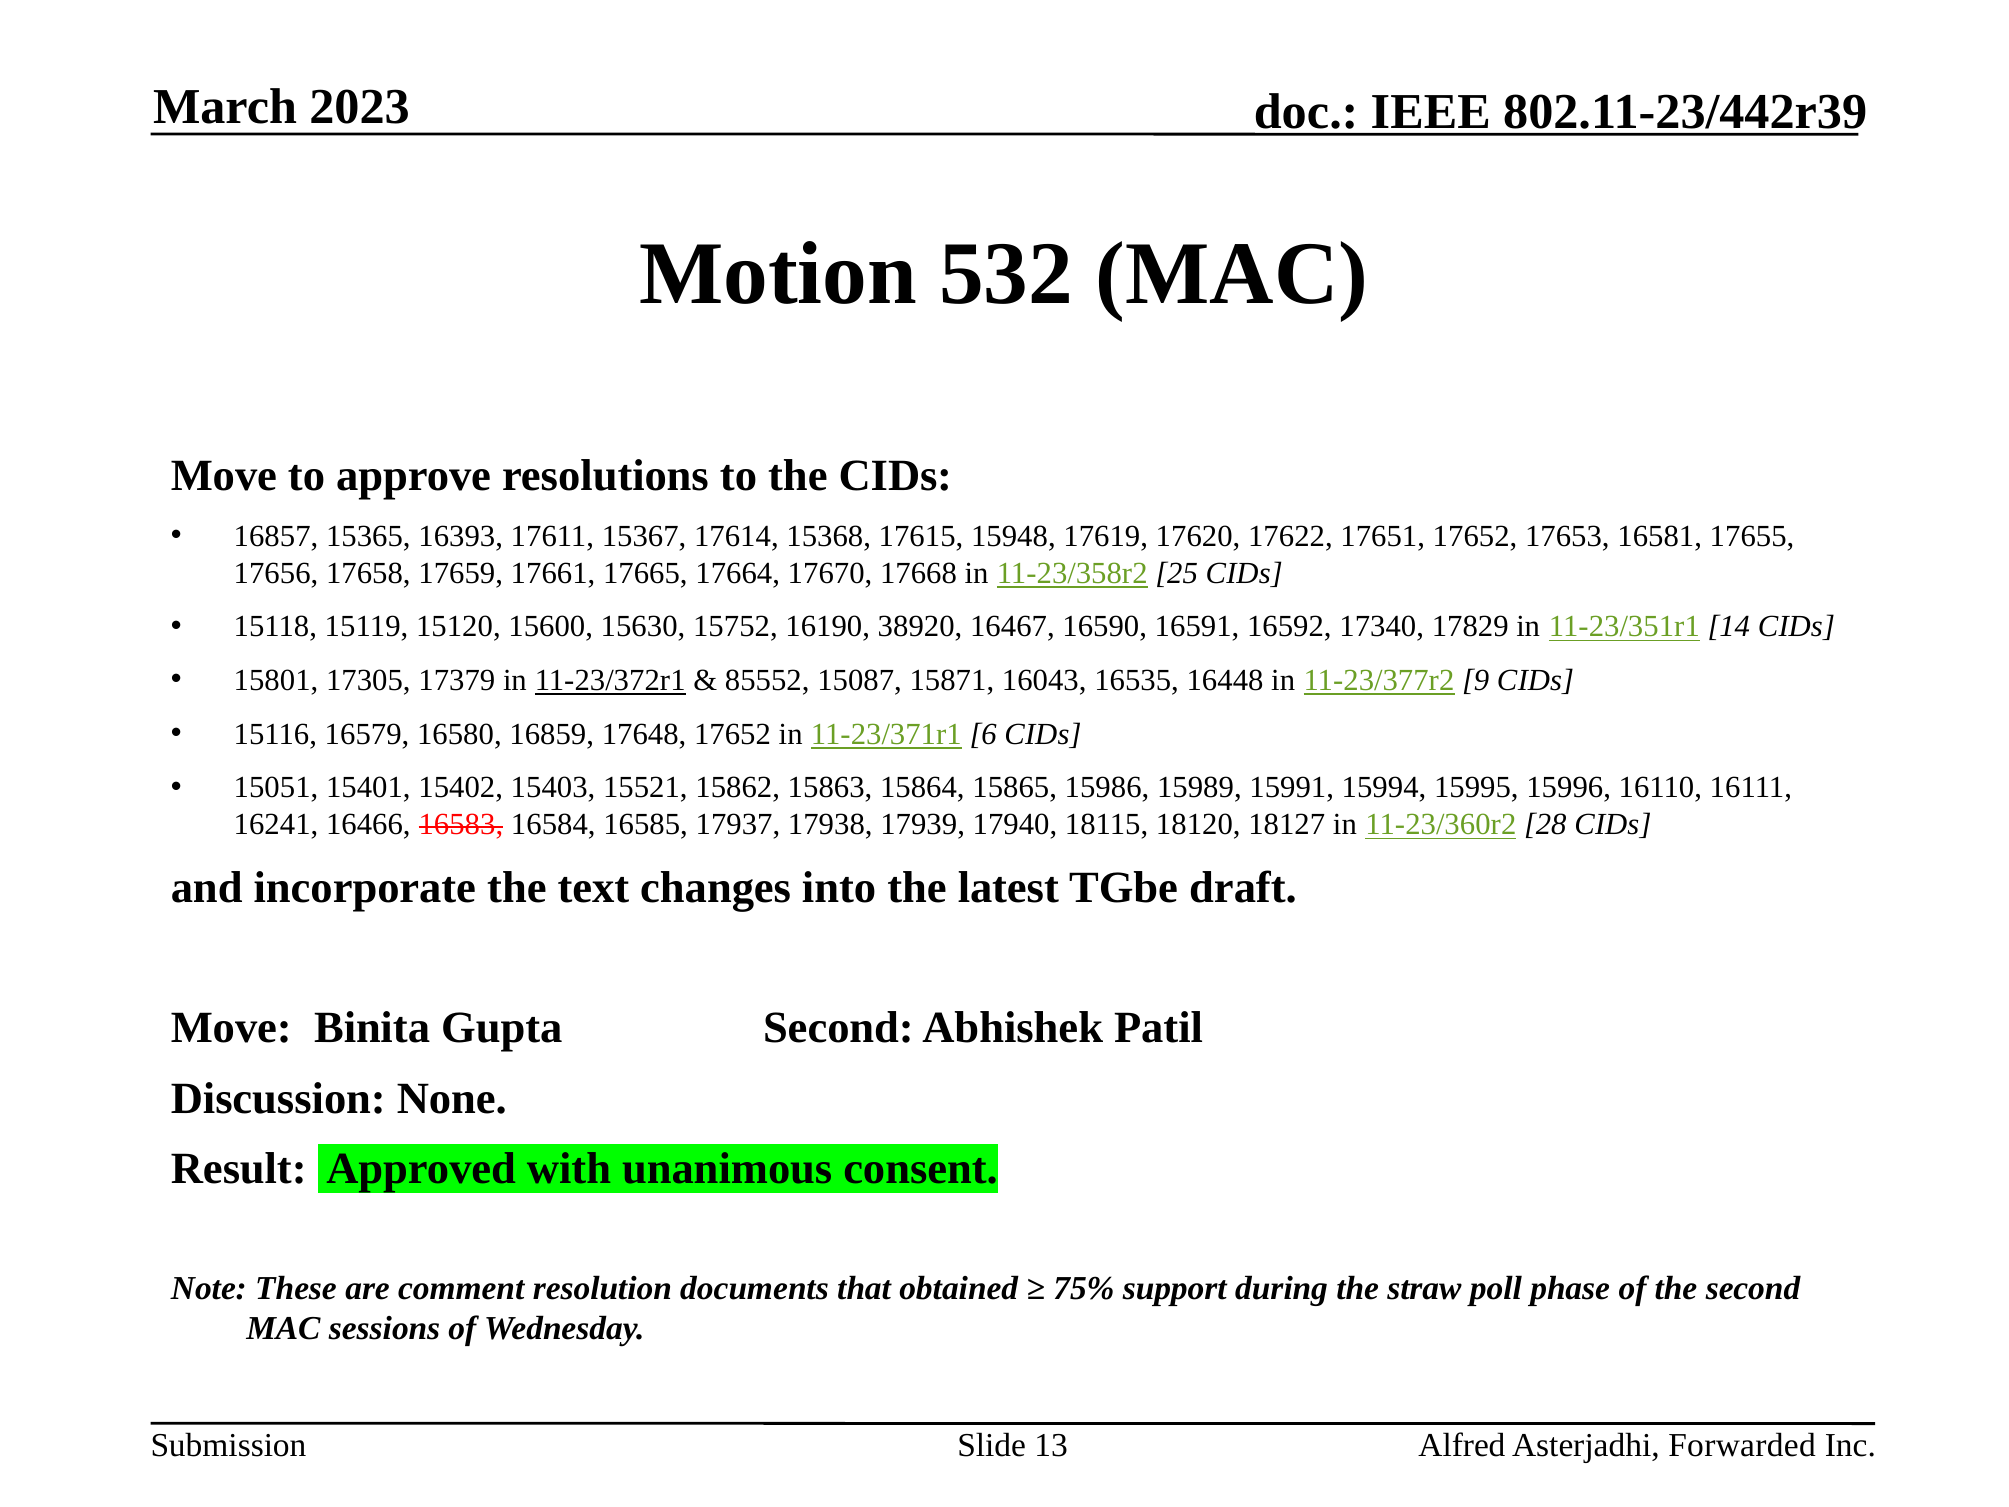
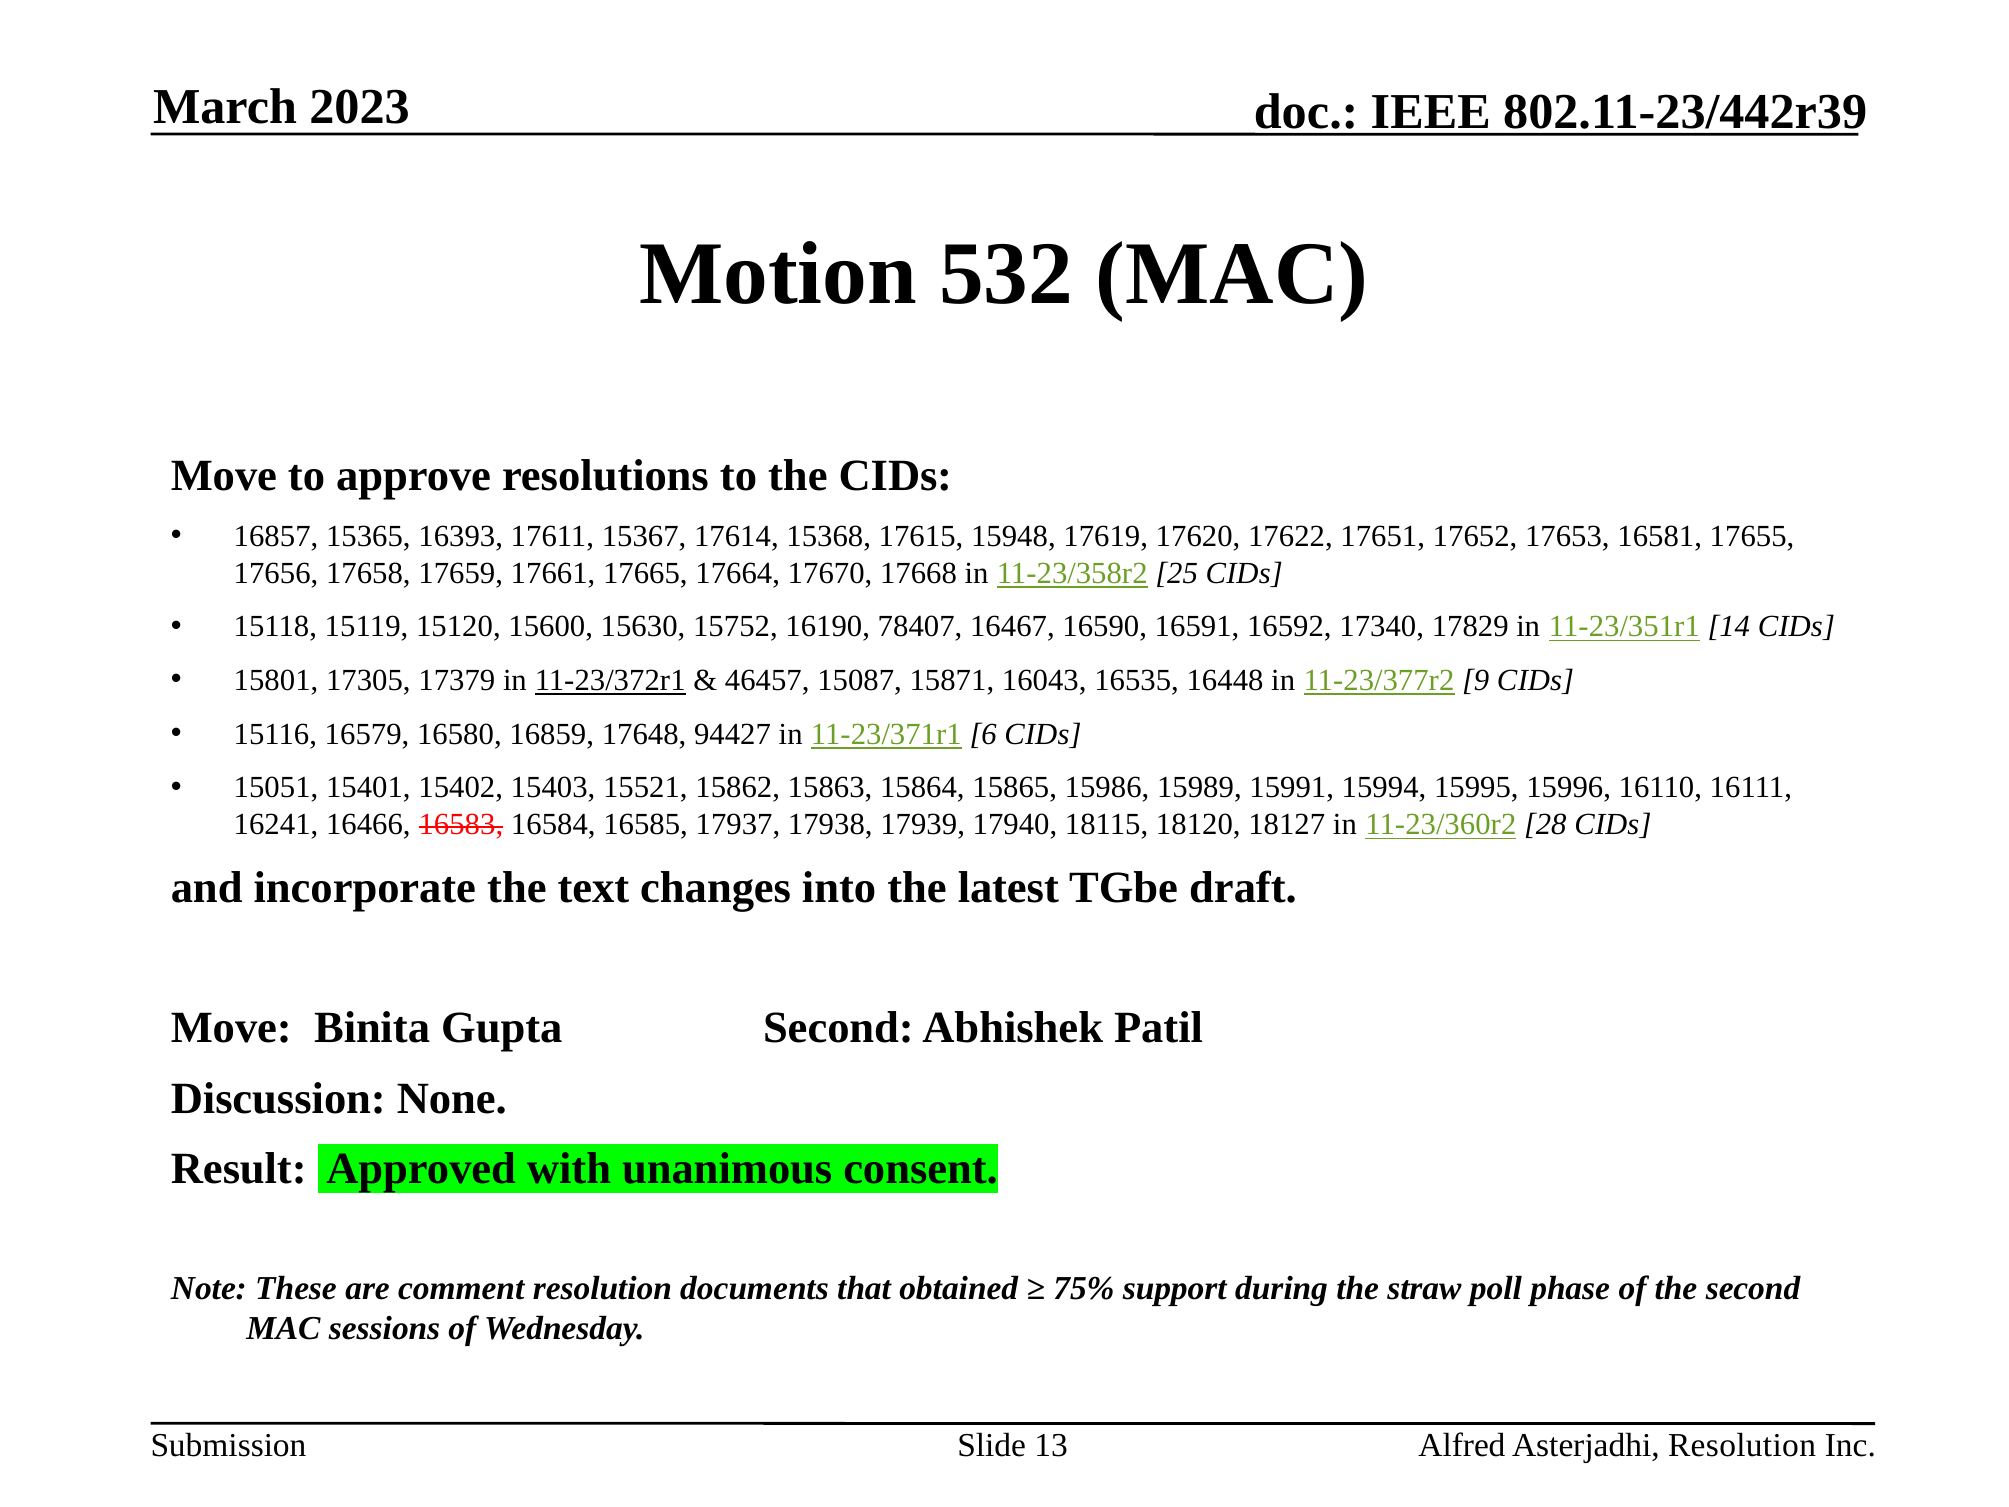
38920: 38920 -> 78407
85552: 85552 -> 46457
17648 17652: 17652 -> 94427
Asterjadhi Forwarded: Forwarded -> Resolution
